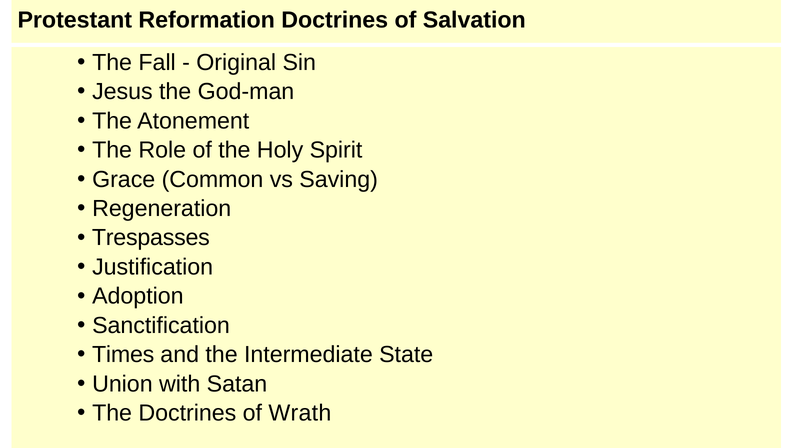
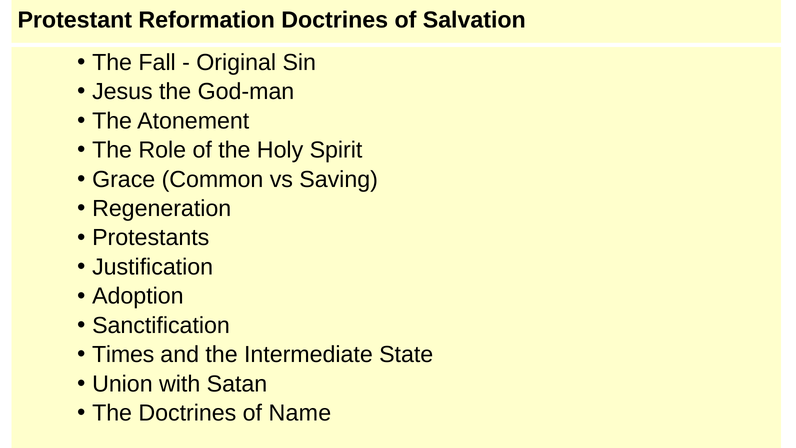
Trespasses: Trespasses -> Protestants
Wrath: Wrath -> Name
